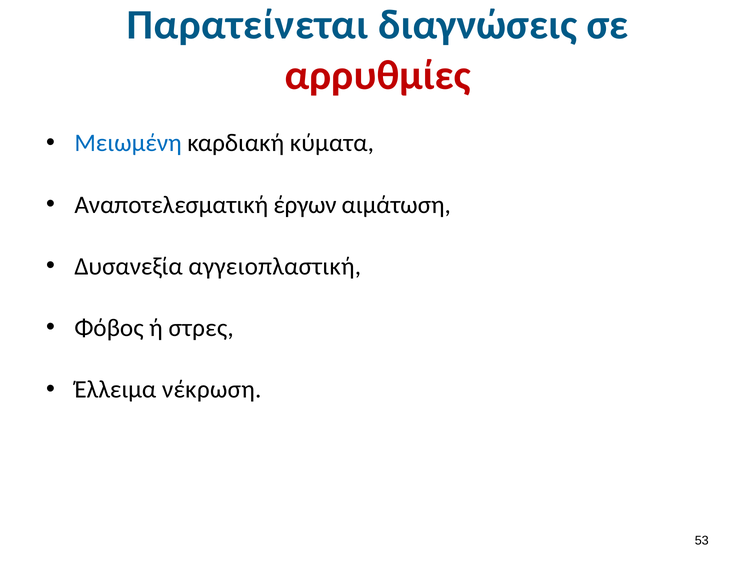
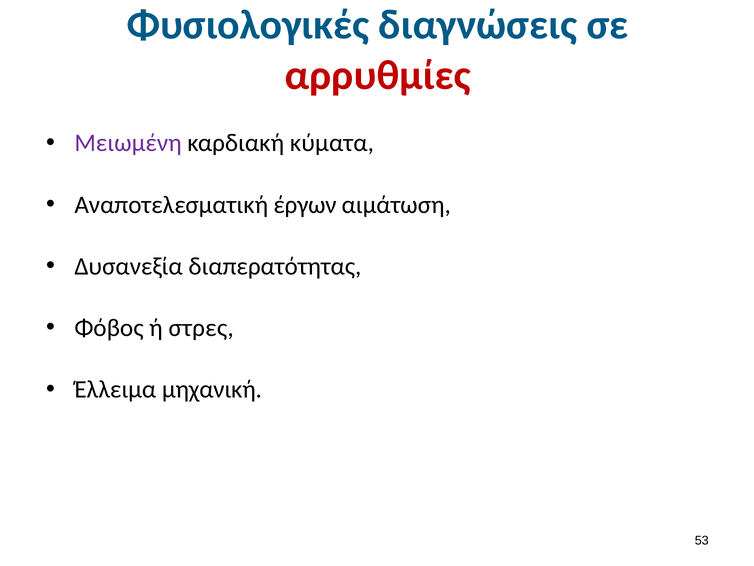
Παρατείνεται: Παρατείνεται -> Φυσιολογικές
Μειωμένη colour: blue -> purple
αγγειοπλαστική: αγγειοπλαστική -> διαπερατότητας
νέκρωση: νέκρωση -> μηχανική
